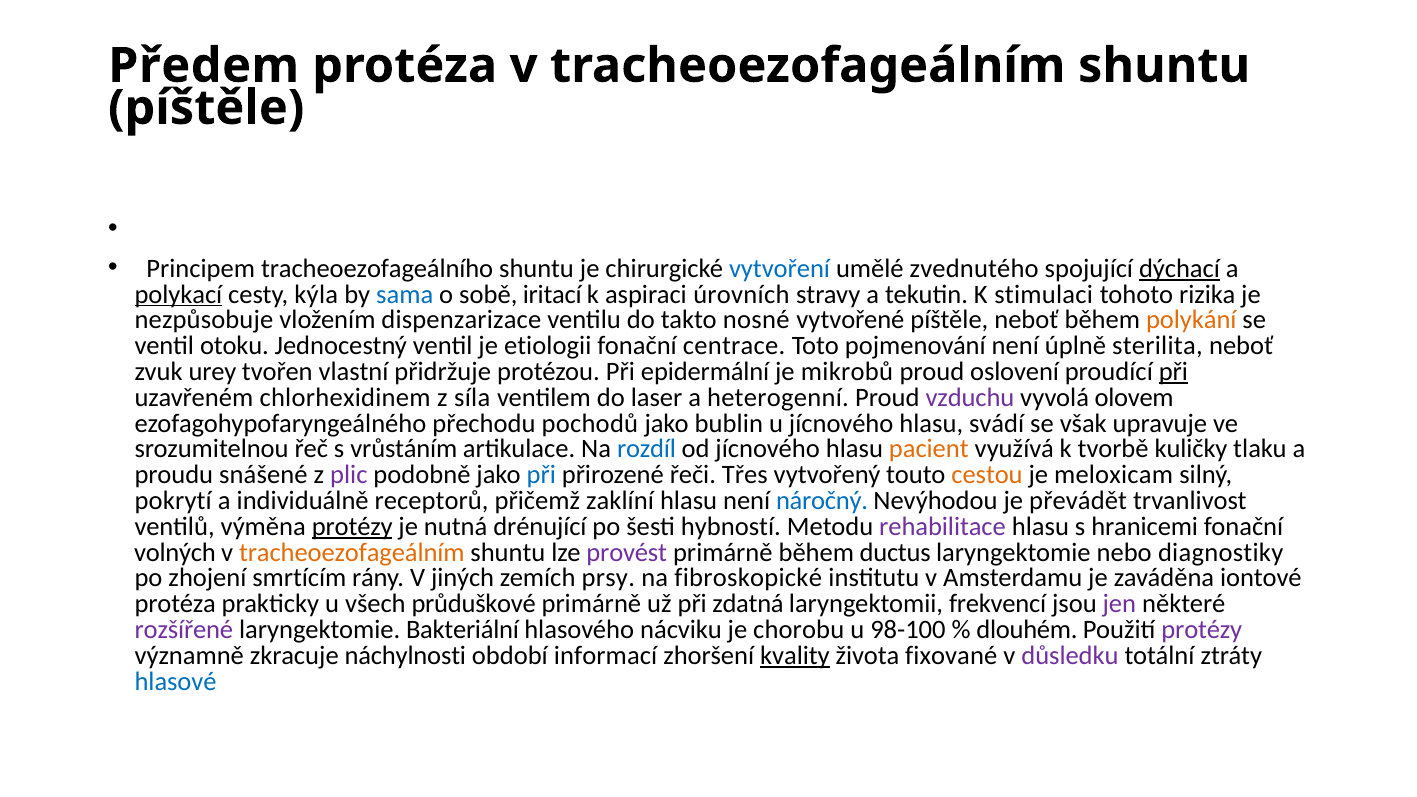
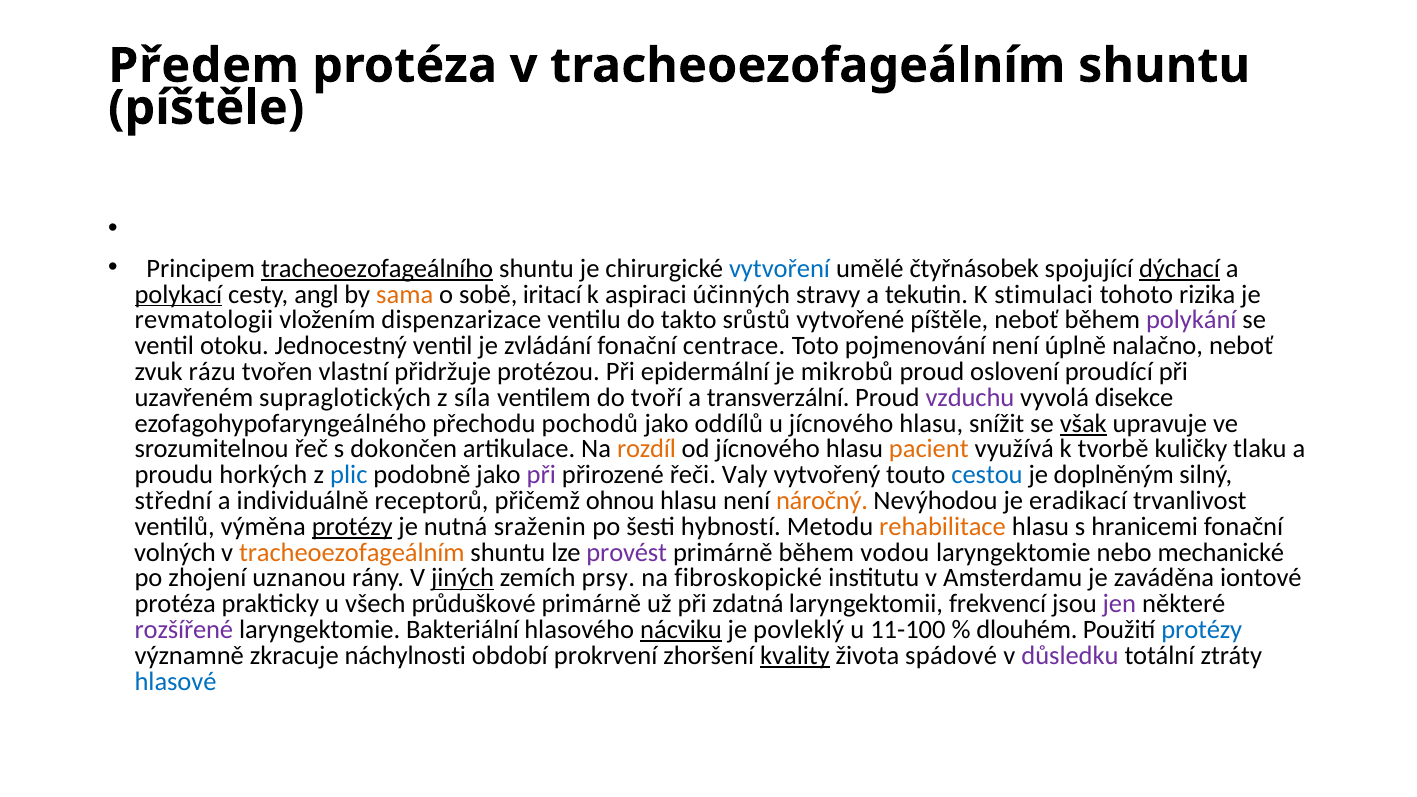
tracheoezofageálního underline: none -> present
zvednutého: zvednutého -> čtyřnásobek
kýla: kýla -> angl
sama colour: blue -> orange
úrovních: úrovních -> účinných
nezpůsobuje: nezpůsobuje -> revmatologii
nosné: nosné -> srůstů
polykání colour: orange -> purple
etiologii: etiologii -> zvládání
sterilita: sterilita -> nalačno
urey: urey -> rázu
při at (1173, 372) underline: present -> none
chlorhexidinem: chlorhexidinem -> supraglotických
laser: laser -> tvoří
heterogenní: heterogenní -> transverzální
olovem: olovem -> disekce
bublin: bublin -> oddílů
svádí: svádí -> snížit
však underline: none -> present
vrůstáním: vrůstáním -> dokončen
rozdíl colour: blue -> orange
snášené: snášené -> horkých
plic colour: purple -> blue
při at (541, 475) colour: blue -> purple
Třes: Třes -> Valy
cestou colour: orange -> blue
meloxicam: meloxicam -> doplněným
pokrytí: pokrytí -> střední
zaklíní: zaklíní -> ohnou
náročný colour: blue -> orange
převádět: převádět -> eradikací
drénující: drénující -> sraženin
rehabilitace colour: purple -> orange
ductus: ductus -> vodou
diagnostiky: diagnostiky -> mechanické
smrtícím: smrtícím -> uznanou
jiných underline: none -> present
nácviku underline: none -> present
chorobu: chorobu -> povleklý
98-100: 98-100 -> 11-100
protézy at (1202, 630) colour: purple -> blue
informací: informací -> prokrvení
fixované: fixované -> spádové
